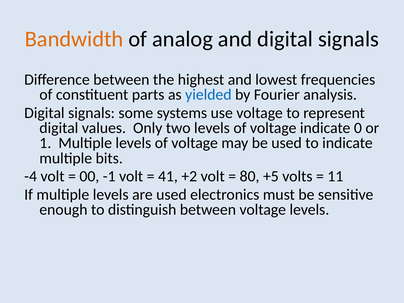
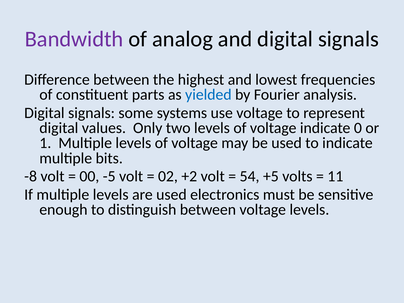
Bandwidth colour: orange -> purple
-4: -4 -> -8
-1: -1 -> -5
41: 41 -> 02
80: 80 -> 54
